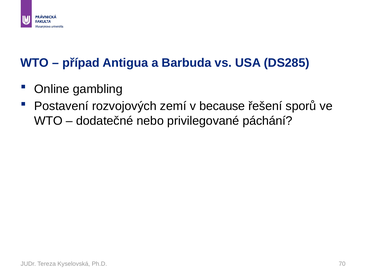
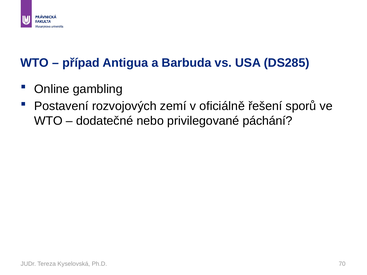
because: because -> oficiálně
